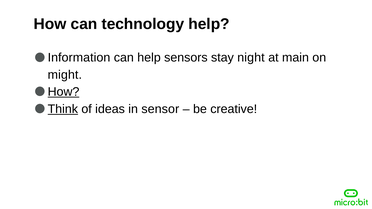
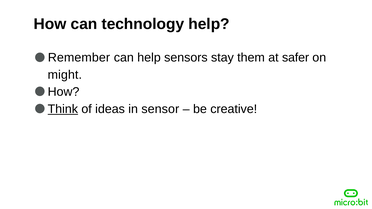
Information: Information -> Remember
night: night -> them
main: main -> safer
How at (64, 92) underline: present -> none
